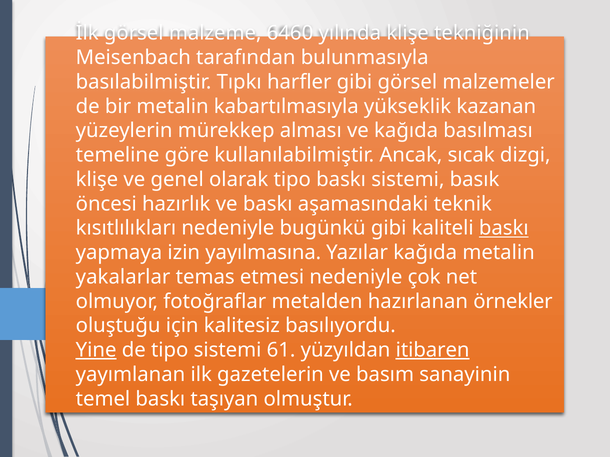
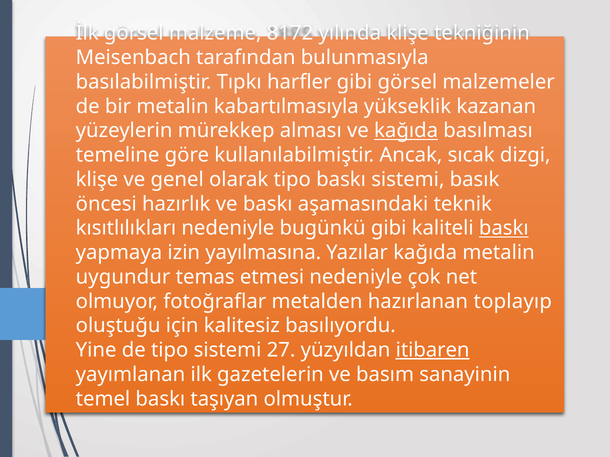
6460: 6460 -> 8172
kağıda at (406, 131) underline: none -> present
yakalarlar: yakalarlar -> uygundur
örnekler: örnekler -> toplayıp
Yine underline: present -> none
61: 61 -> 27
